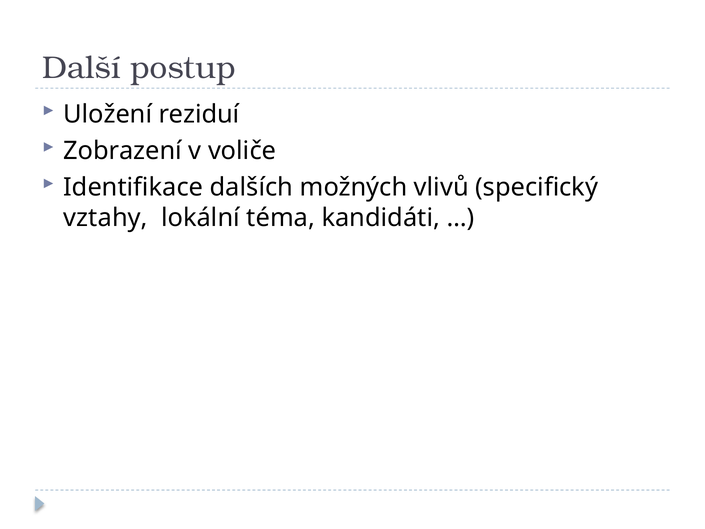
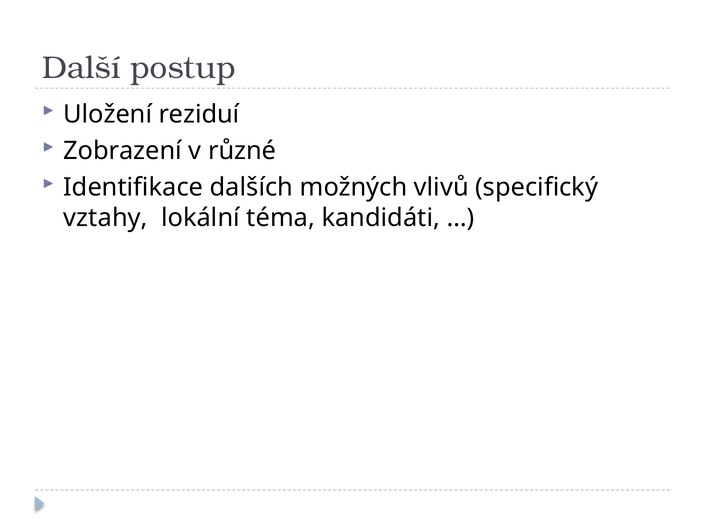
voliče: voliče -> různé
